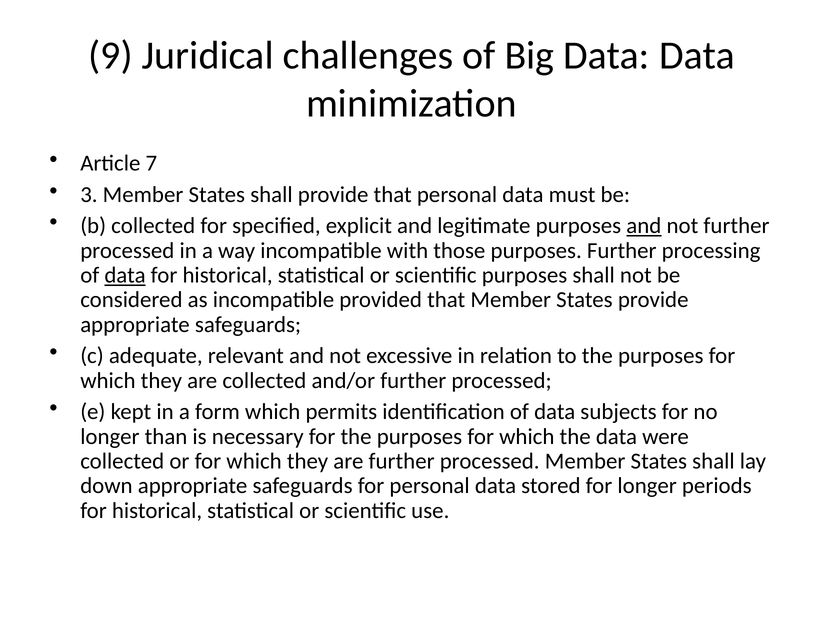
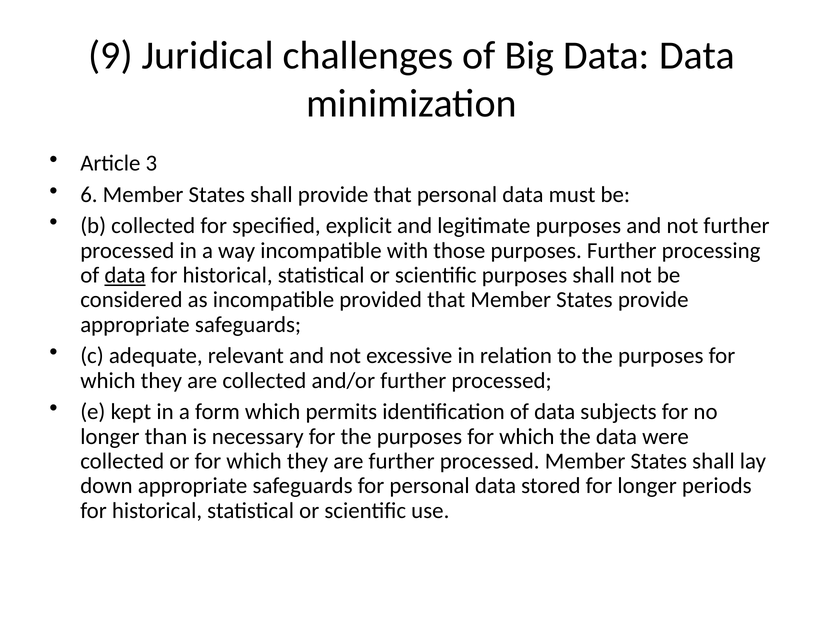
7: 7 -> 3
3: 3 -> 6
and at (644, 226) underline: present -> none
